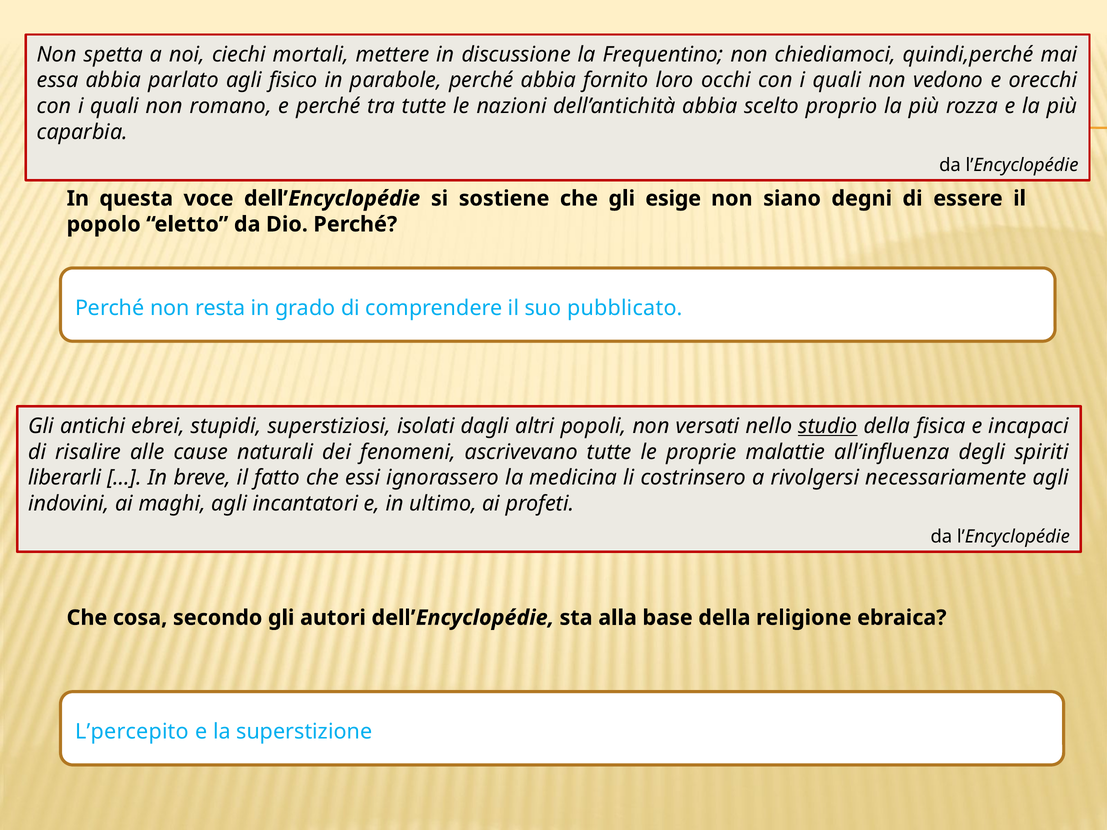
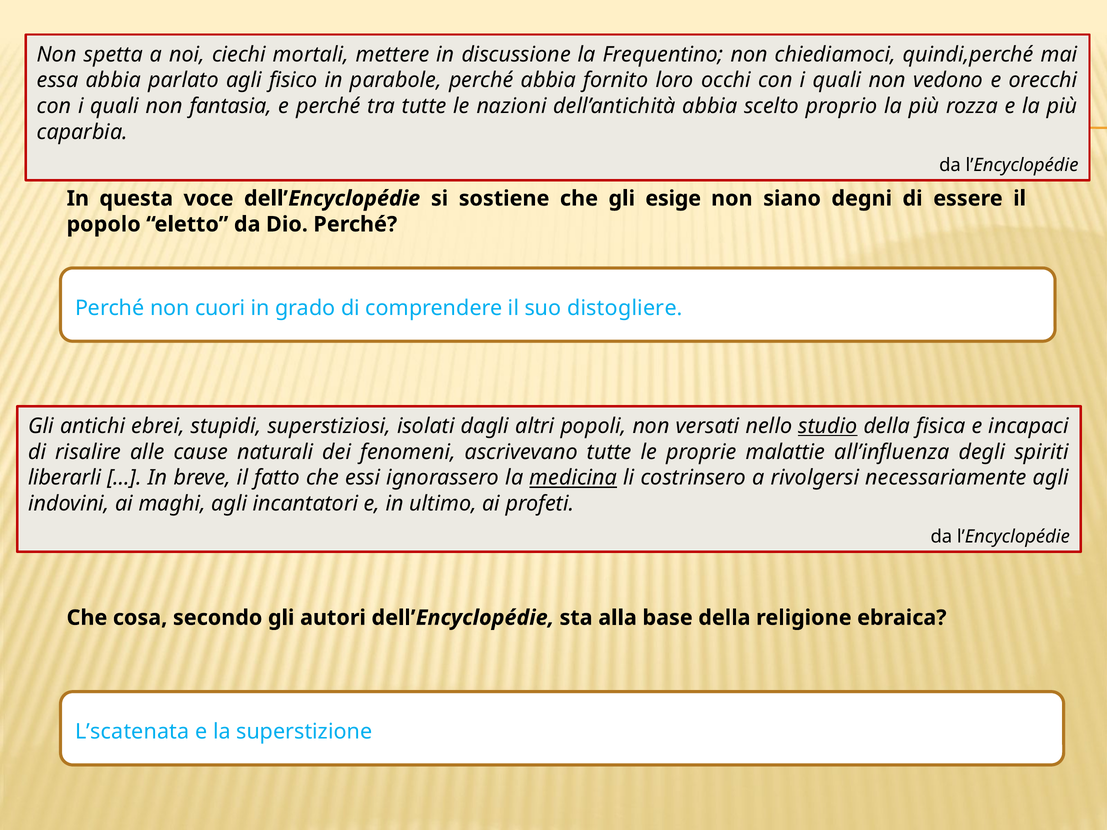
romano: romano -> fantasia
resta: resta -> cuori
pubblicato: pubblicato -> distogliere
medicina underline: none -> present
L’percepito: L’percepito -> L’scatenata
